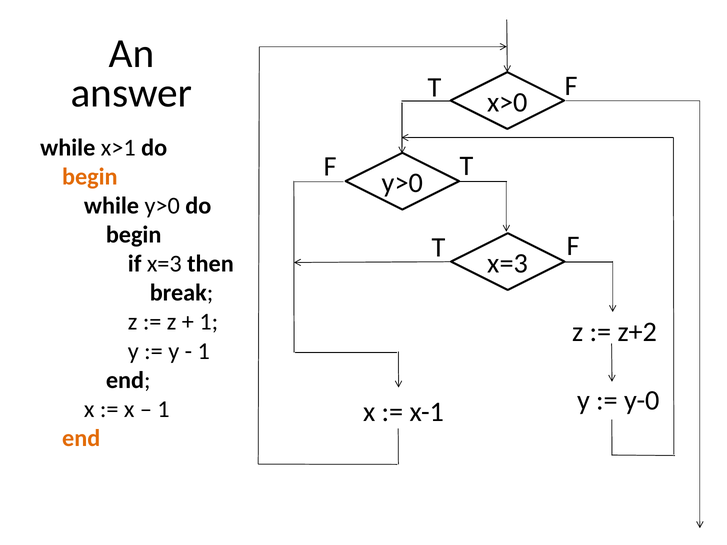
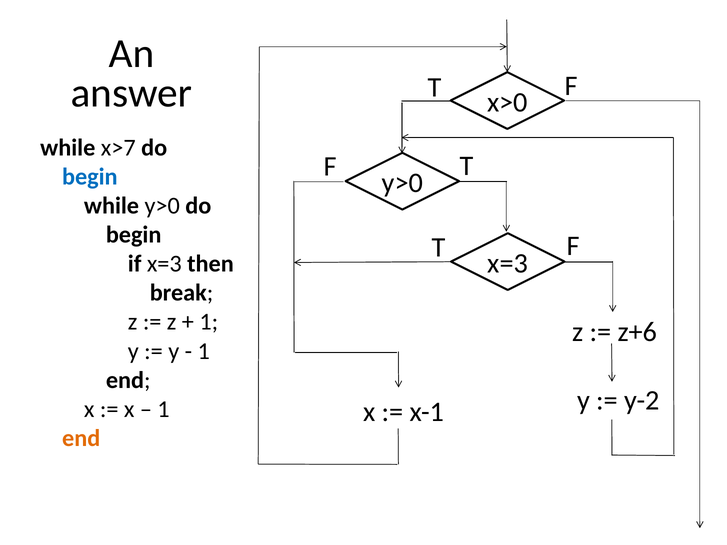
x>1: x>1 -> x>7
begin at (90, 177) colour: orange -> blue
z+2: z+2 -> z+6
y-0: y-0 -> y-2
